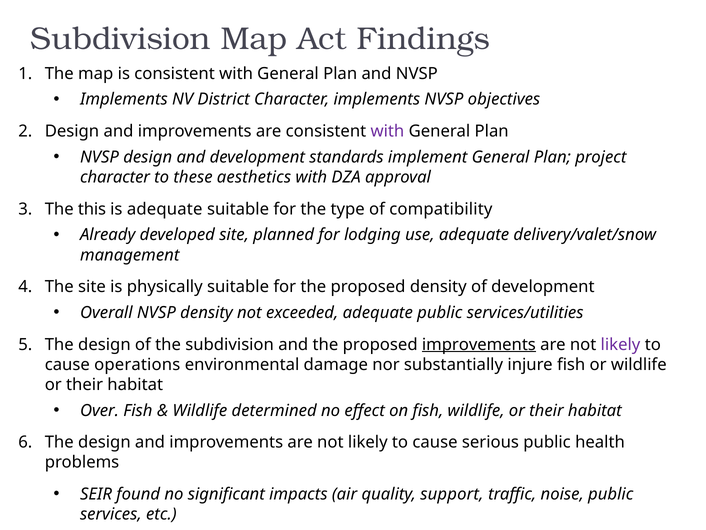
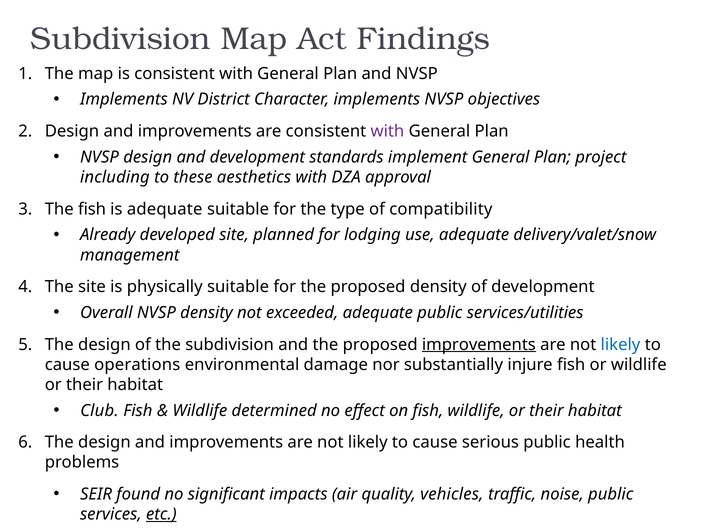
character at (115, 177): character -> including
The this: this -> fish
likely at (620, 344) colour: purple -> blue
Over: Over -> Club
support: support -> vehicles
etc underline: none -> present
